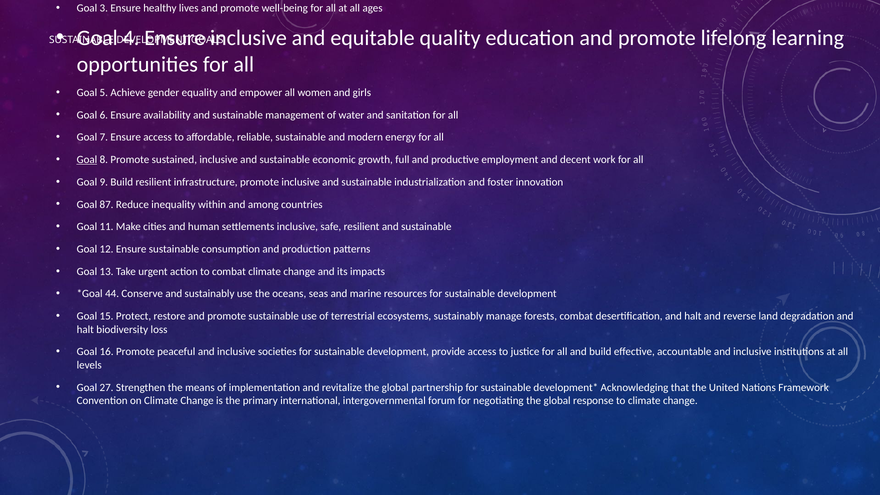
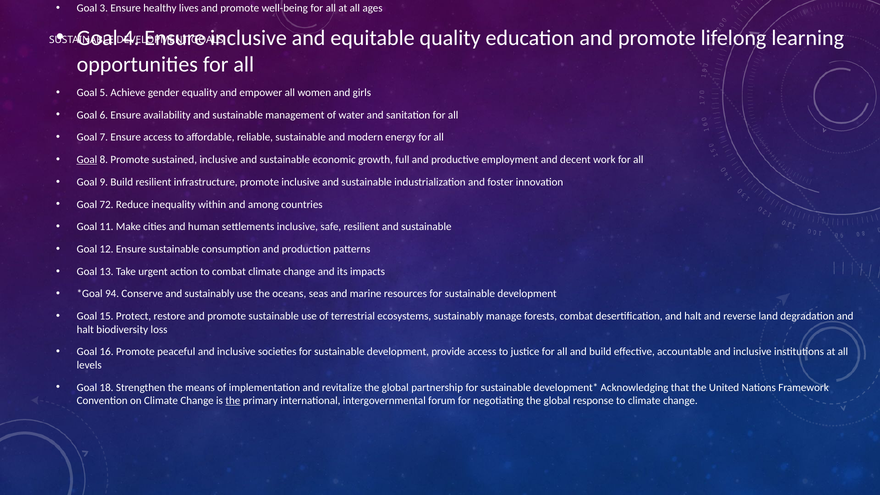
87: 87 -> 72
44: 44 -> 94
27: 27 -> 18
the at (233, 401) underline: none -> present
